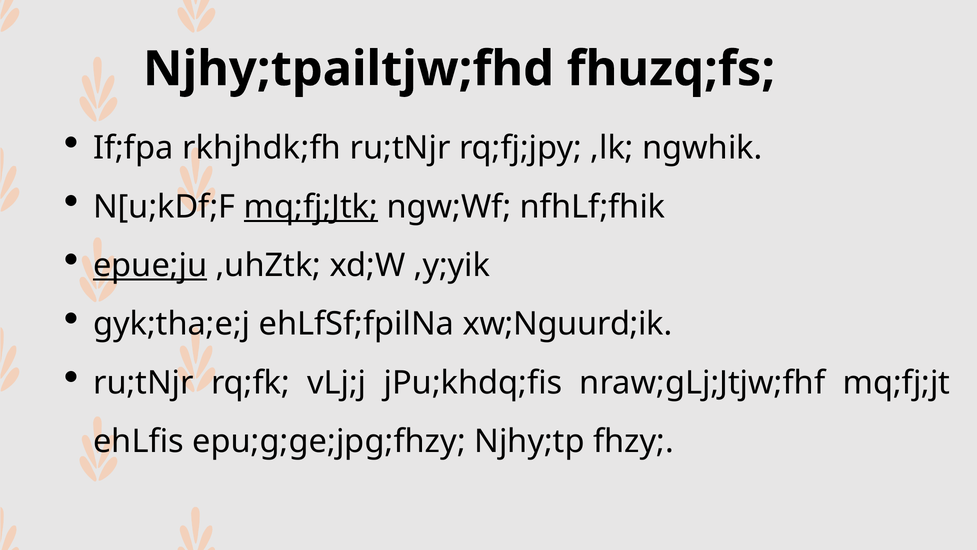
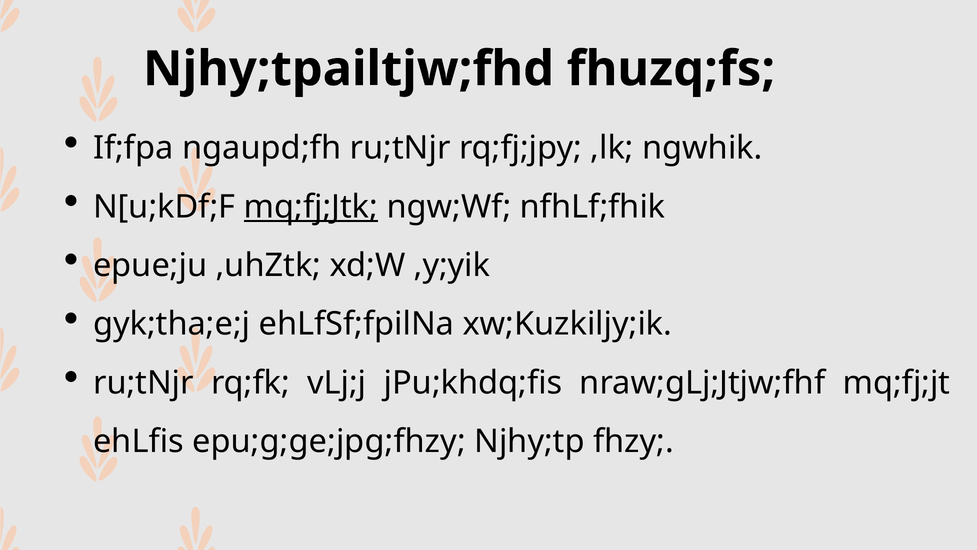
rkhjhdk;fh: rkhjhdk;fh -> ngaupd;fh
epue;ju underline: present -> none
xw;Nguurd;ik: xw;Nguurd;ik -> xw;Kuzkiljy;ik
